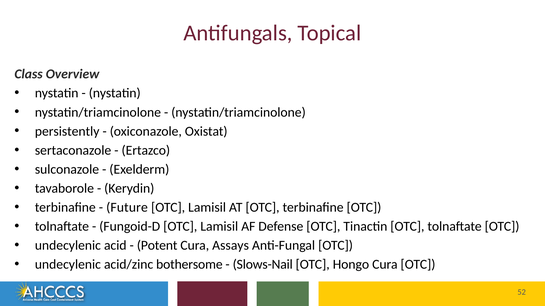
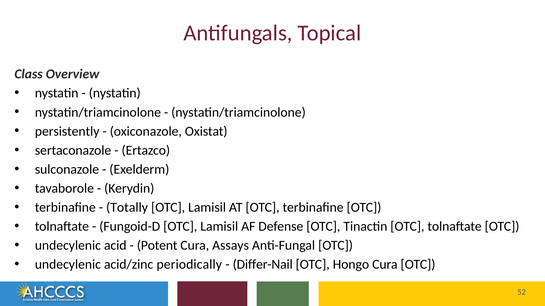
Future: Future -> Totally
bothersome: bothersome -> periodically
Slows-Nail: Slows-Nail -> Differ-Nail
